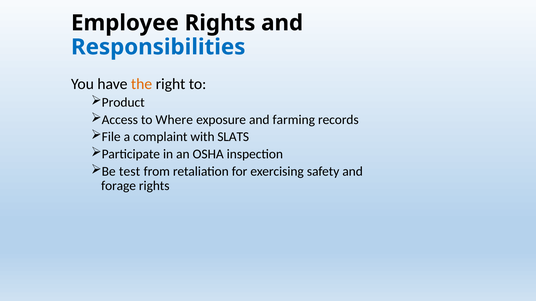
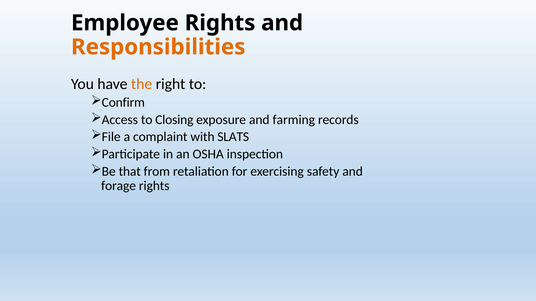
Responsibilities colour: blue -> orange
Product: Product -> Confirm
Where: Where -> Closing
test: test -> that
